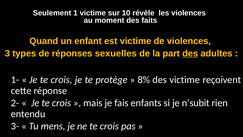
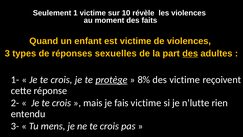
protège underline: none -> present
fais enfants: enfants -> victime
n’subit: n’subit -> n’lutte
